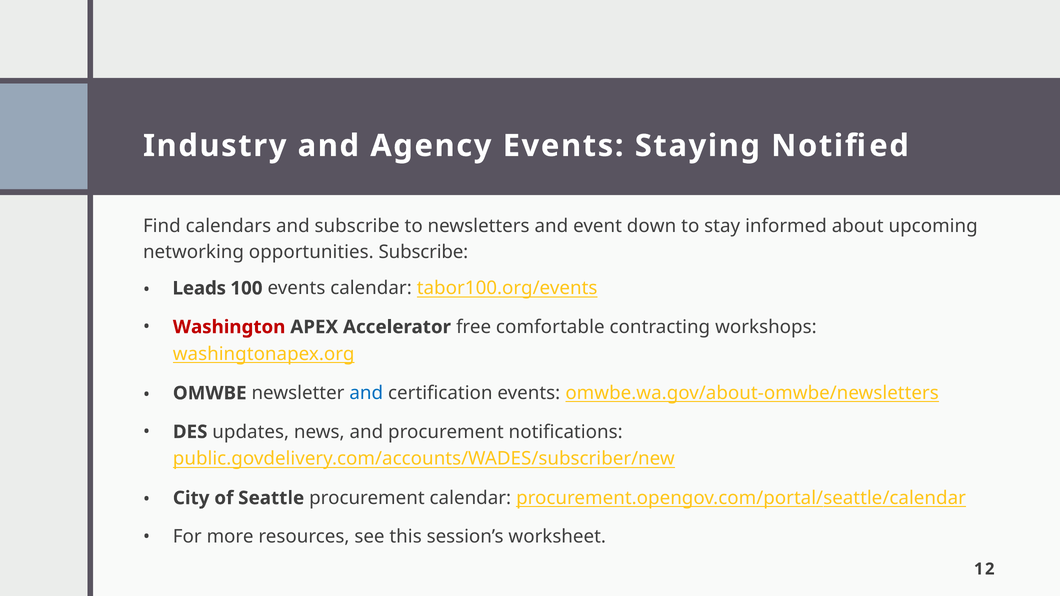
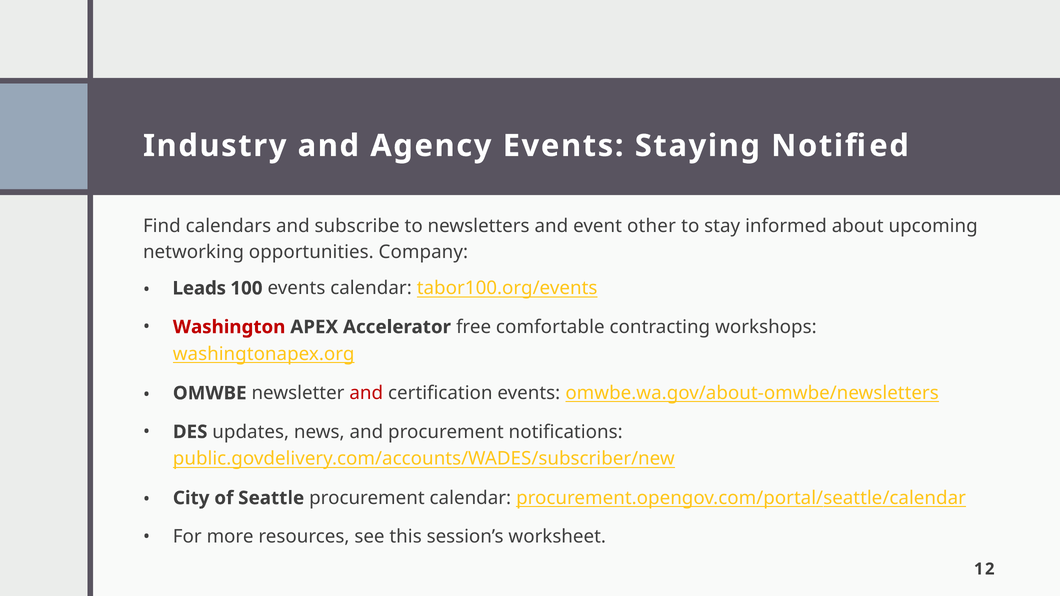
down: down -> other
opportunities Subscribe: Subscribe -> Company
and at (366, 393) colour: blue -> red
